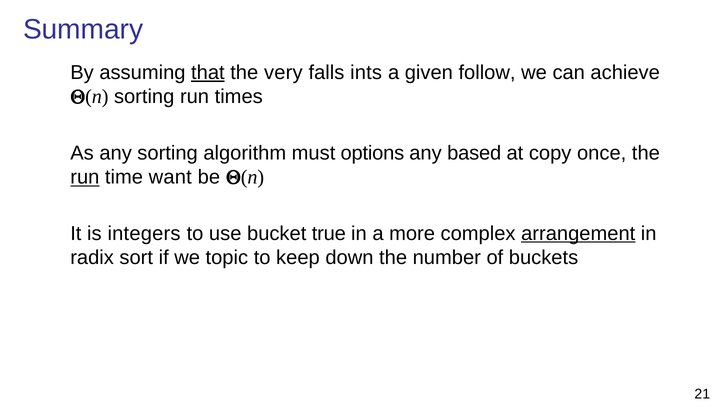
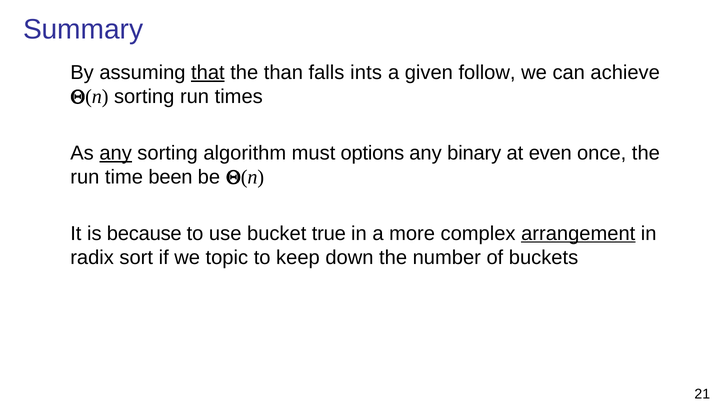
very: very -> than
any at (116, 153) underline: none -> present
based: based -> binary
copy: copy -> even
run at (85, 177) underline: present -> none
want: want -> been
integers: integers -> because
